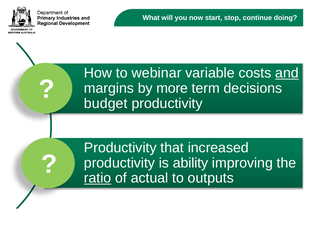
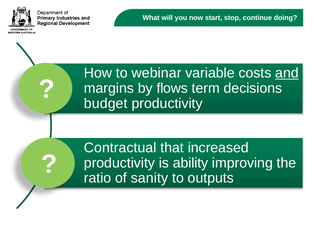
more: more -> flows
Productivity at (120, 148): Productivity -> Contractual
ratio underline: present -> none
actual: actual -> sanity
